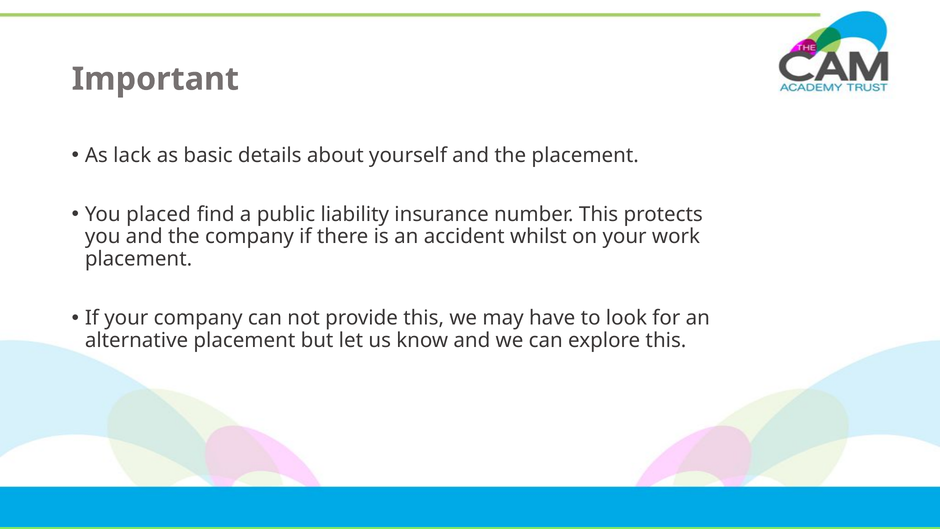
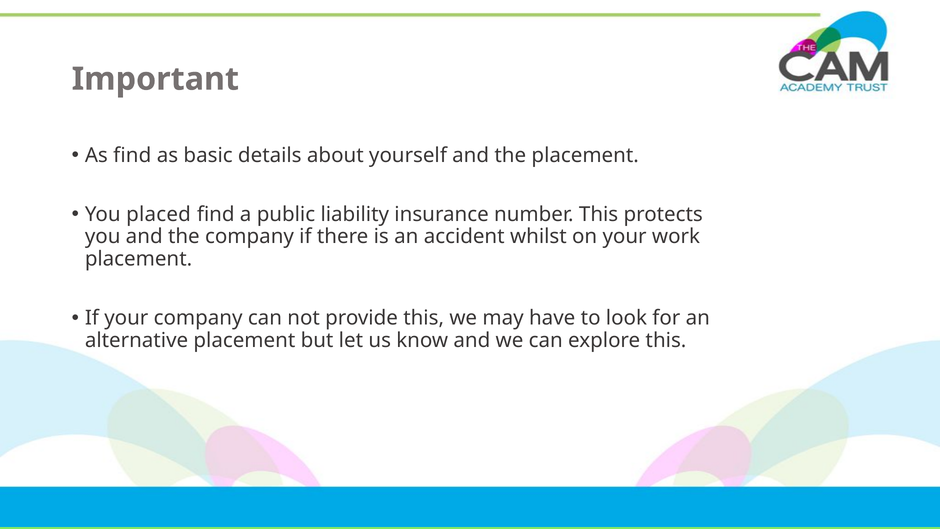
As lack: lack -> find
